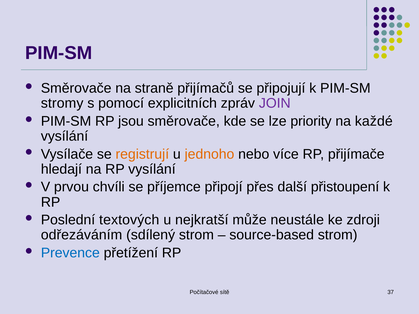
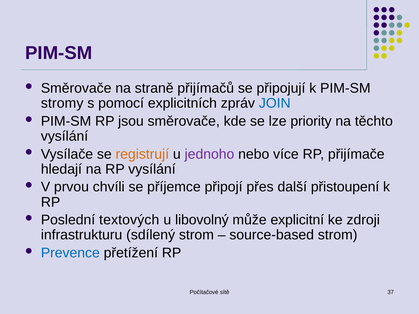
JOIN colour: purple -> blue
každé: každé -> těchto
jednoho colour: orange -> purple
nejkratší: nejkratší -> libovolný
neustále: neustále -> explicitní
odřezáváním: odřezáváním -> infrastrukturu
